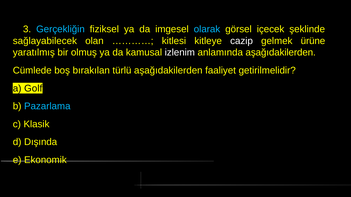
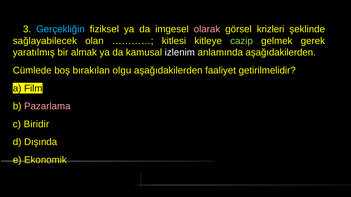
olarak colour: light blue -> pink
içecek: içecek -> krizleri
cazip colour: white -> light green
ürüne: ürüne -> gerek
olmuş: olmuş -> almak
türlü: türlü -> olgu
Golf: Golf -> Film
Pazarlama colour: light blue -> pink
Klasik: Klasik -> Biridir
